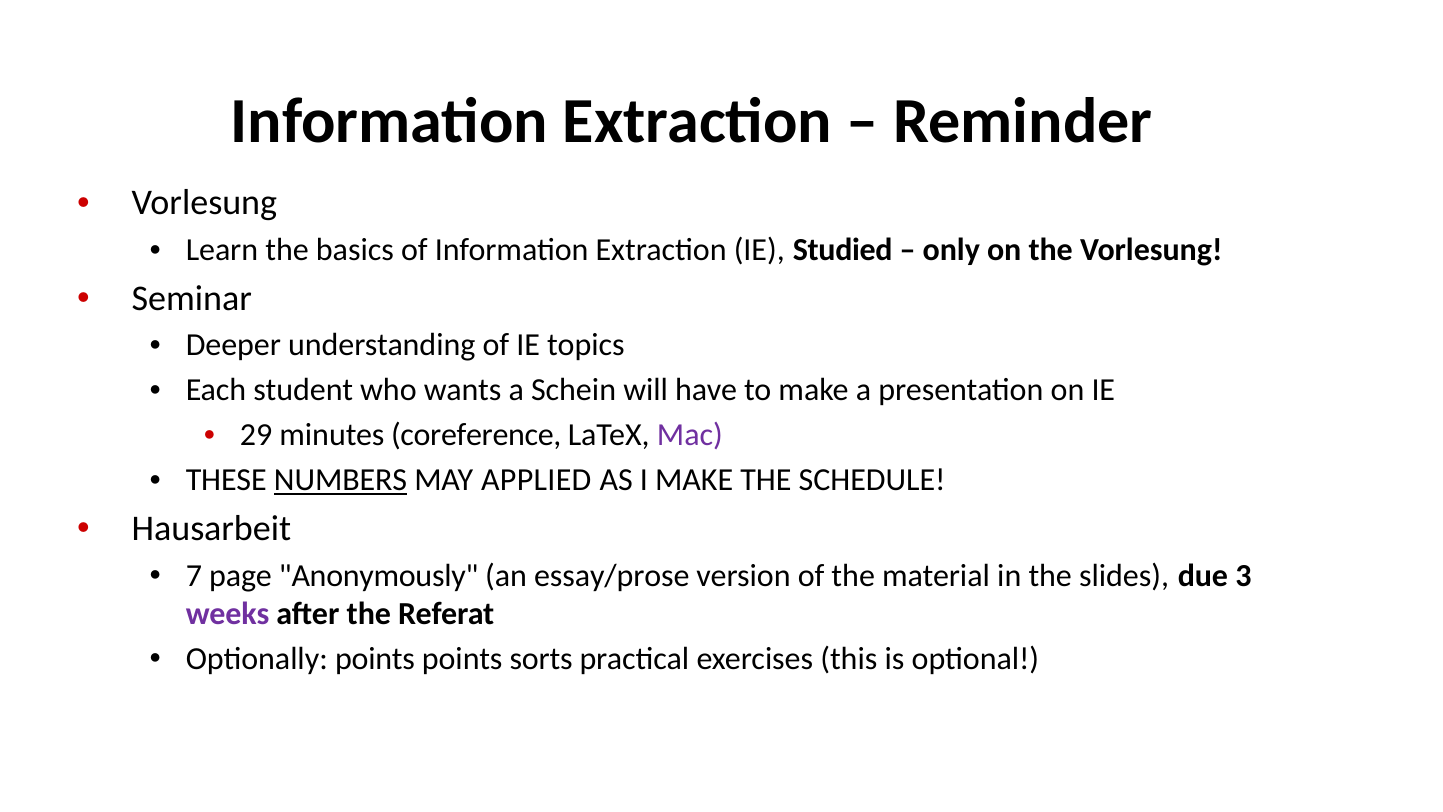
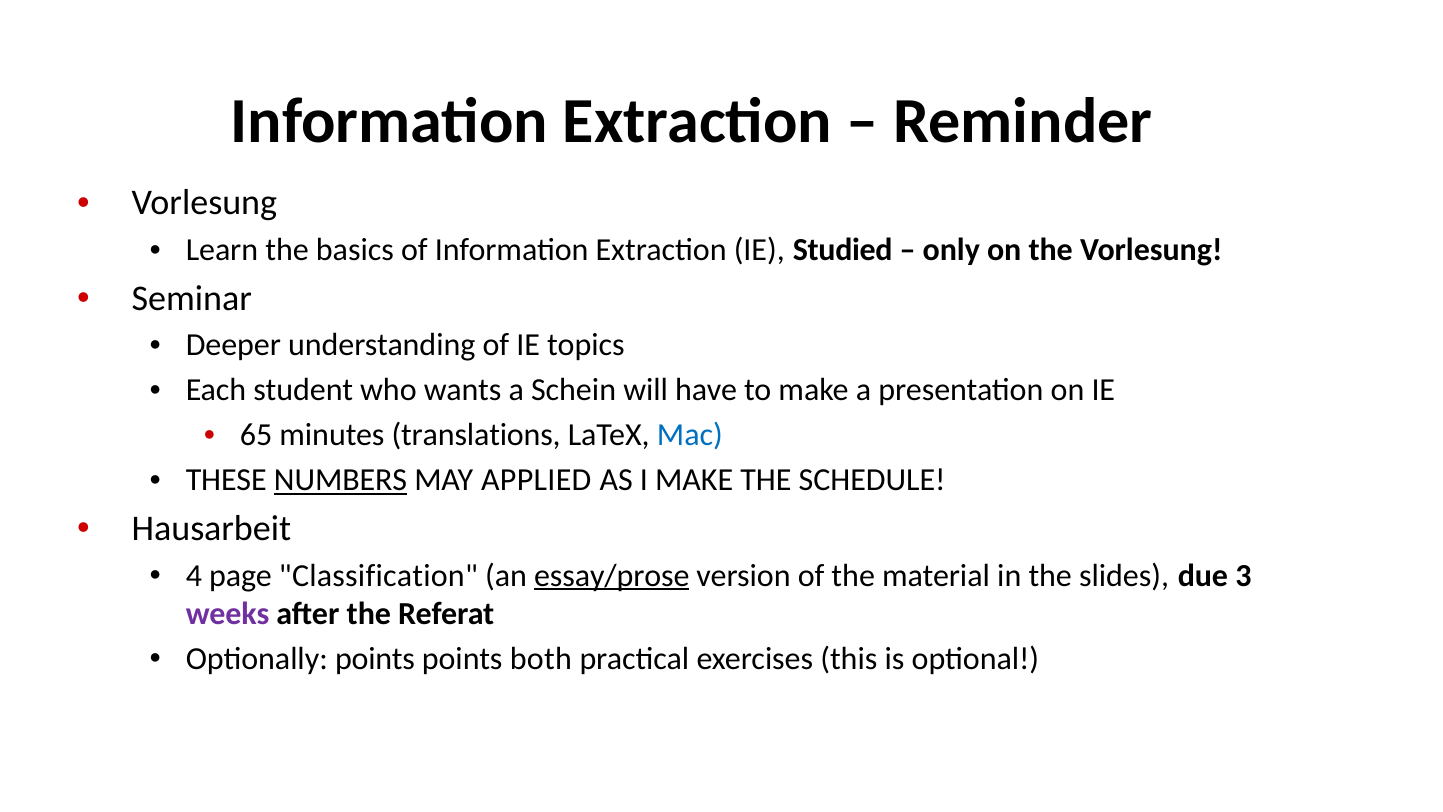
29: 29 -> 65
coreference: coreference -> translations
Mac colour: purple -> blue
7: 7 -> 4
Anonymously: Anonymously -> Classification
essay/prose underline: none -> present
sorts: sorts -> both
